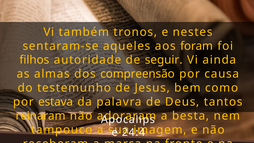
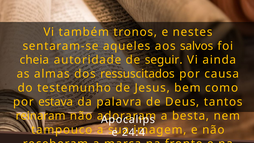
foram: foram -> salvos
filhos: filhos -> cheia
compreensão: compreensão -> ressuscitados
